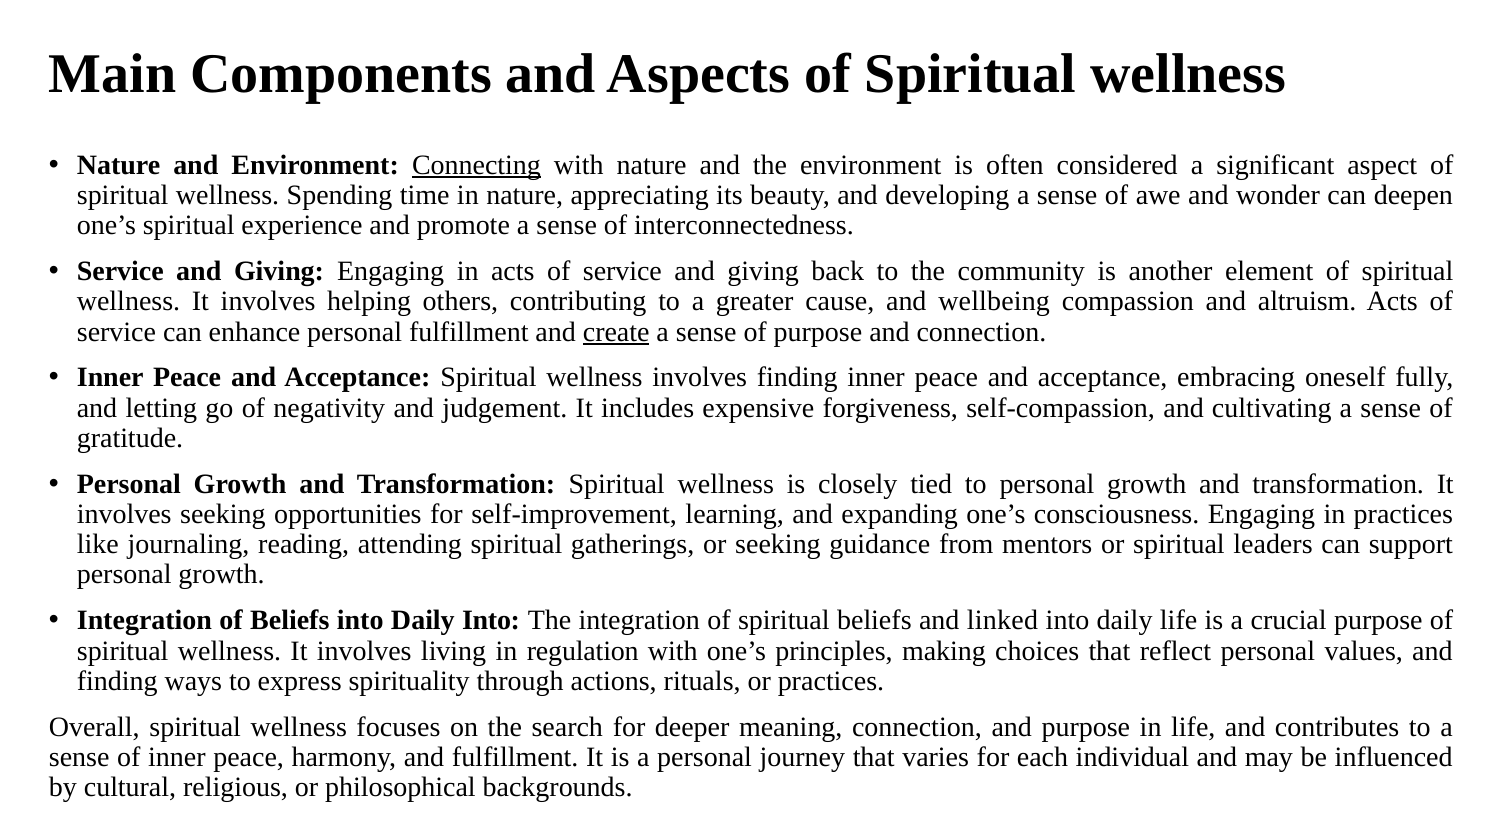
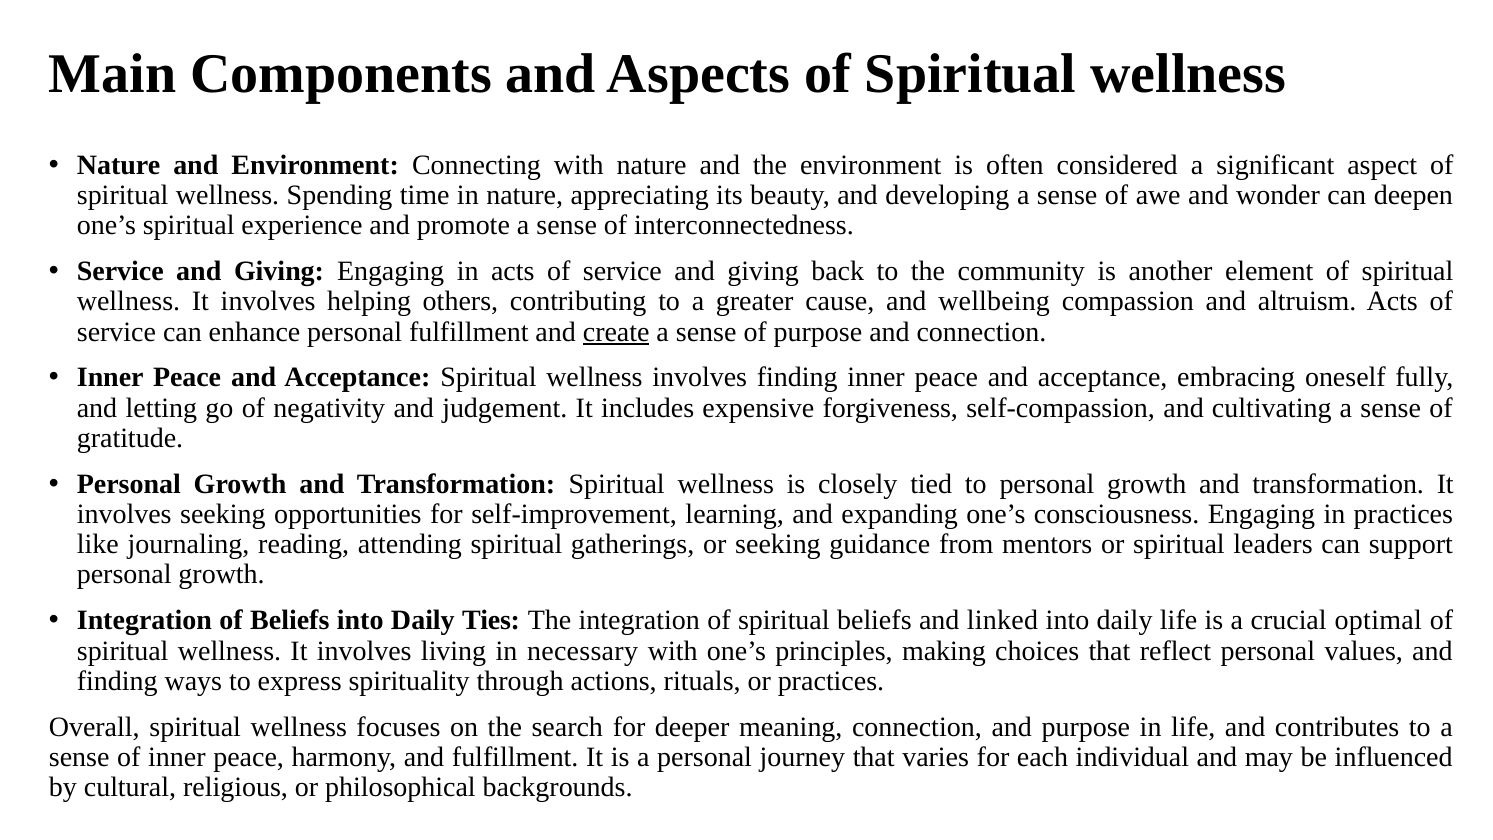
Connecting underline: present -> none
Daily Into: Into -> Ties
crucial purpose: purpose -> optimal
regulation: regulation -> necessary
